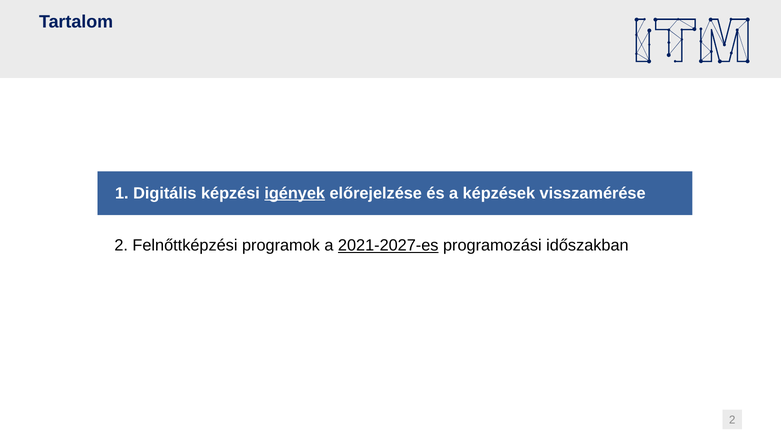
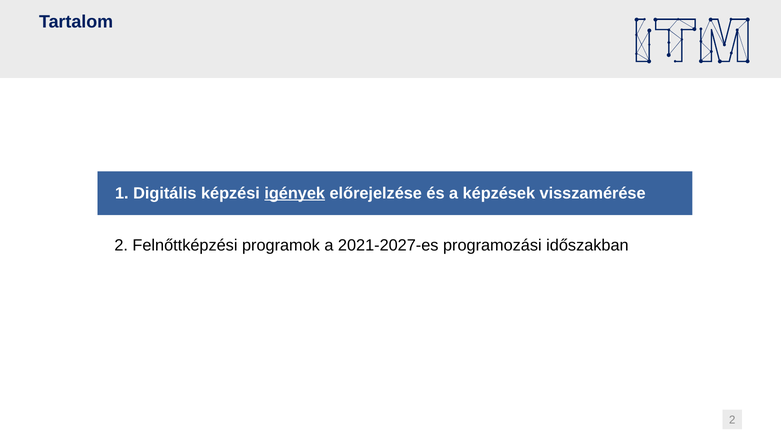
2021-2027-es underline: present -> none
